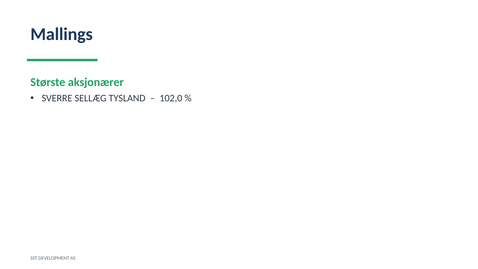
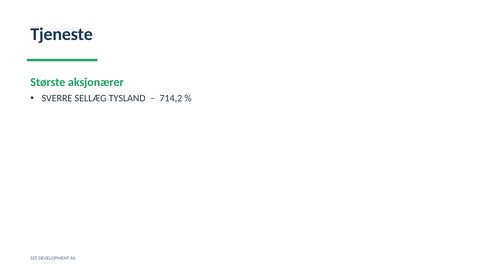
Mallings: Mallings -> Tjeneste
102,0: 102,0 -> 714,2
